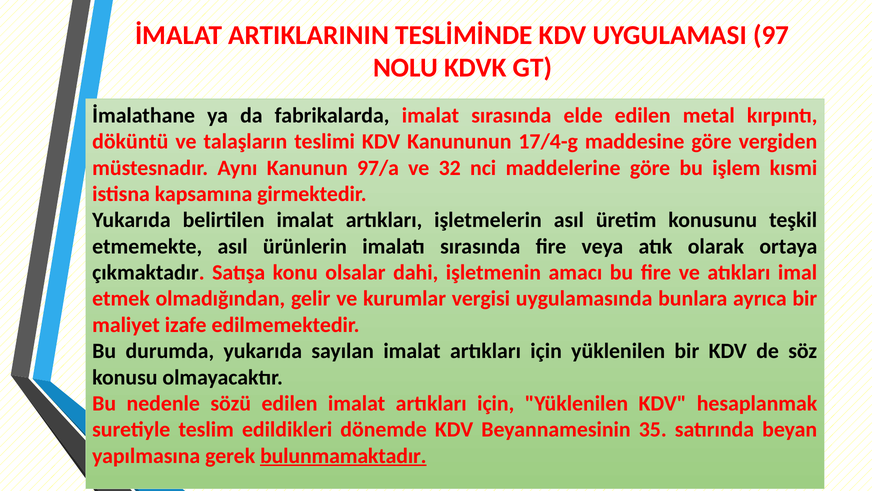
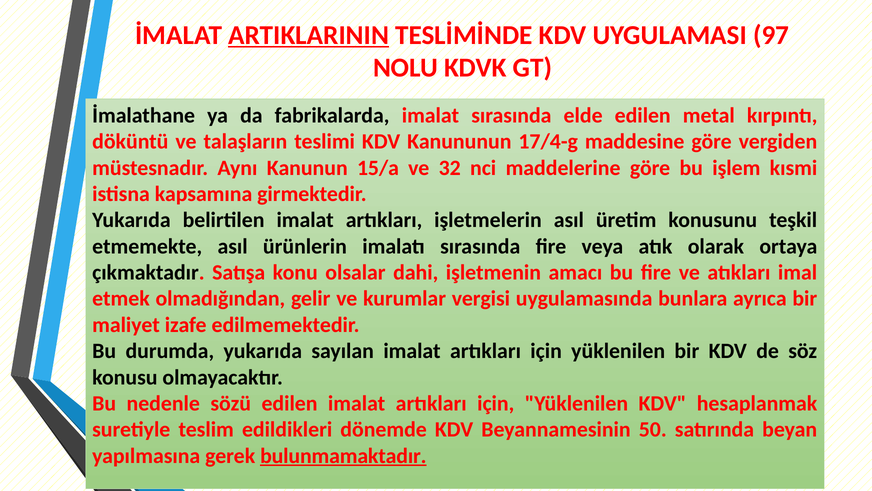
ARTIKLARININ underline: none -> present
97/a: 97/a -> 15/a
35: 35 -> 50
